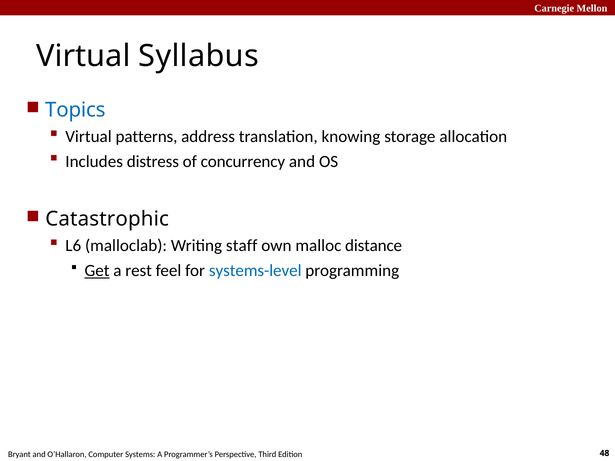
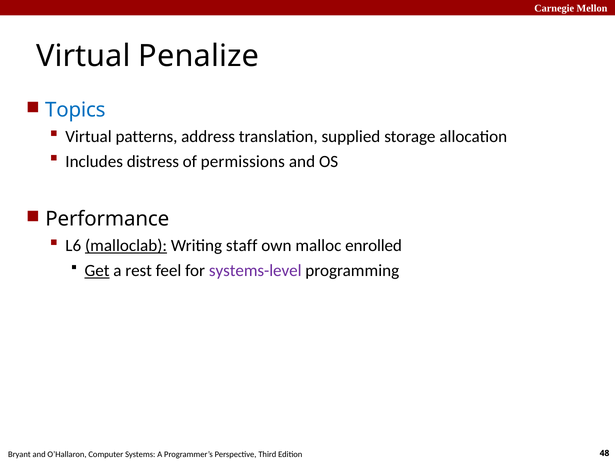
Syllabus: Syllabus -> Penalize
knowing: knowing -> supplied
concurrency: concurrency -> permissions
Catastrophic: Catastrophic -> Performance
malloclab underline: none -> present
distance: distance -> enrolled
systems-level colour: blue -> purple
